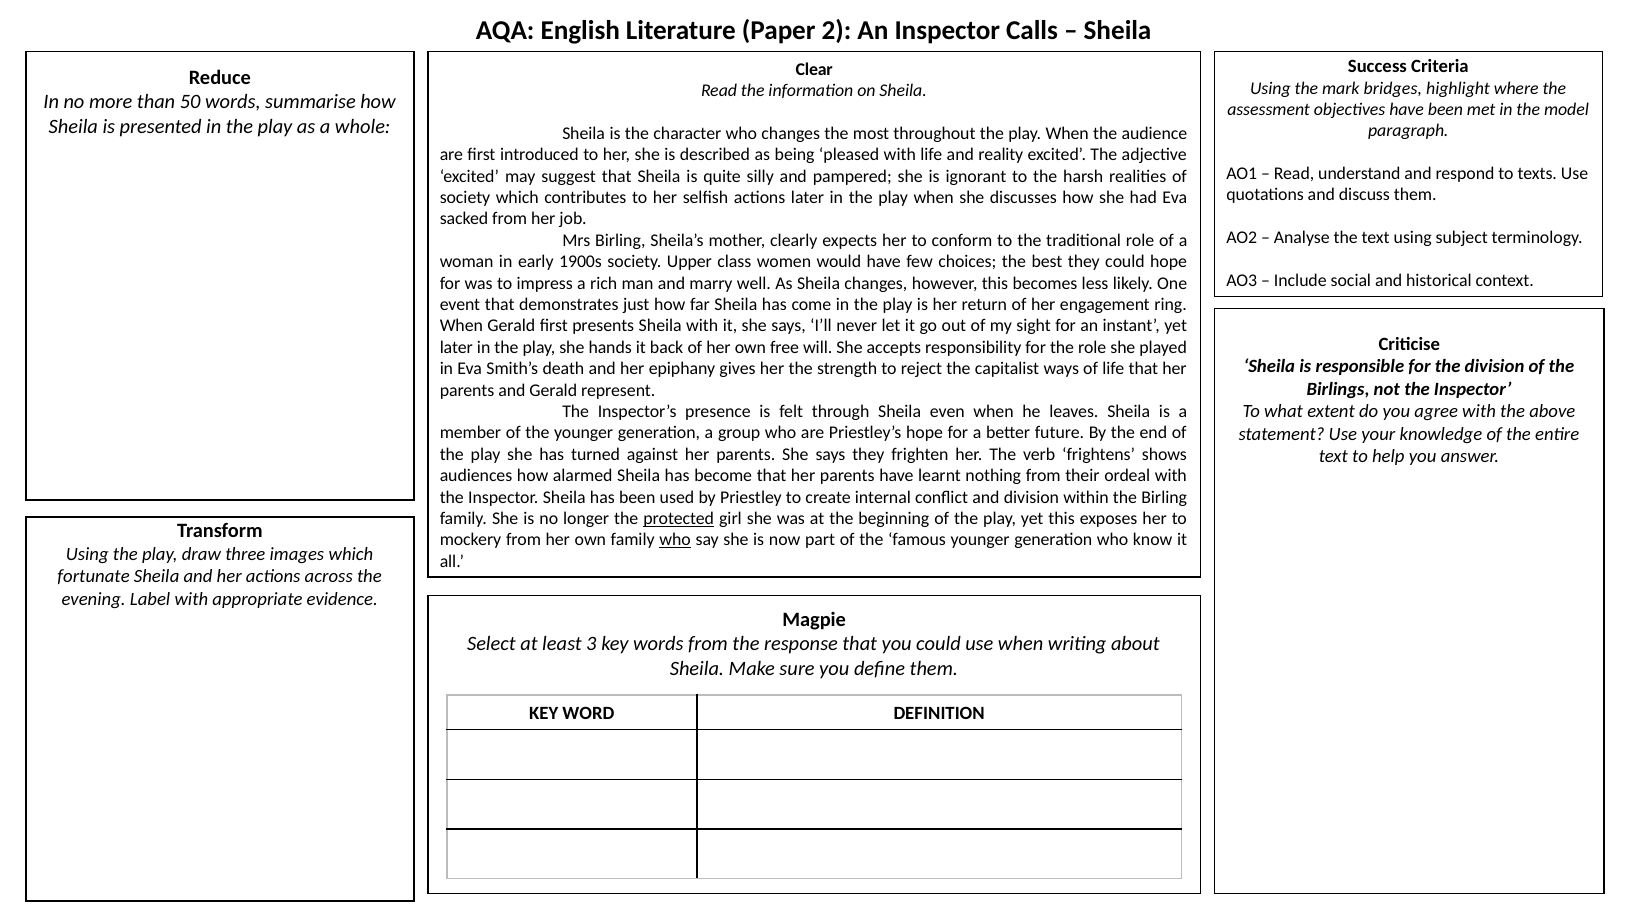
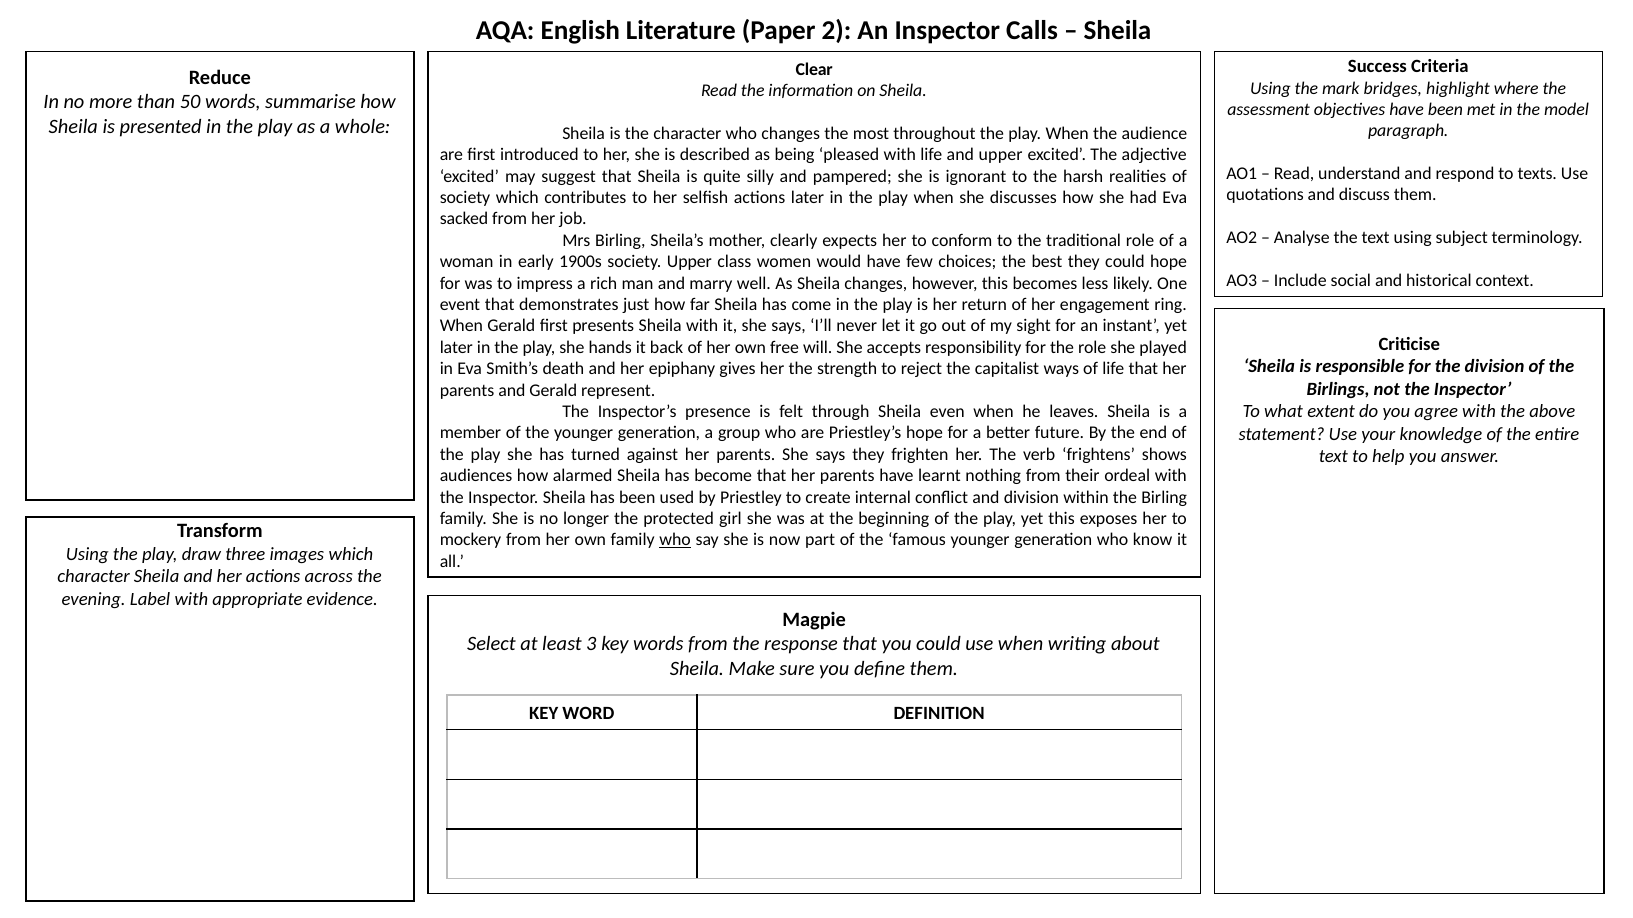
and reality: reality -> upper
protected underline: present -> none
fortunate at (94, 577): fortunate -> character
